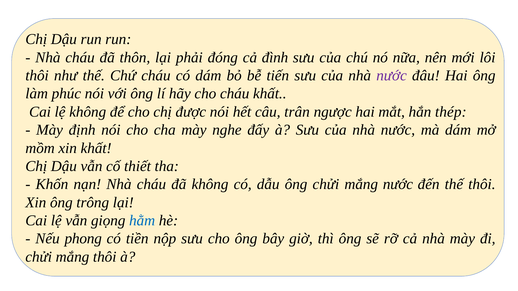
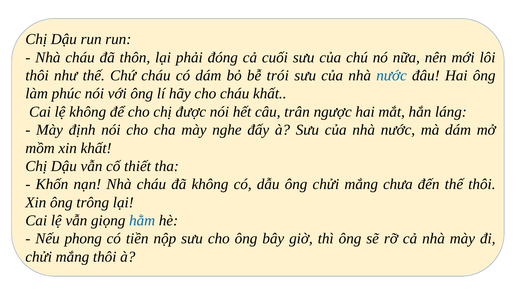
đình: đình -> cuối
tiến: tiến -> trói
nước at (392, 76) colour: purple -> blue
thép: thép -> láng
mắng nước: nước -> chưa
